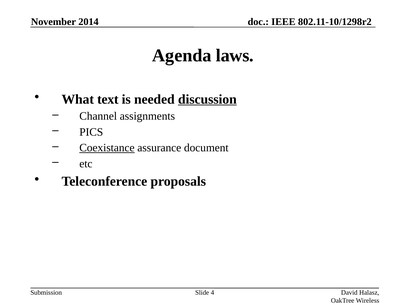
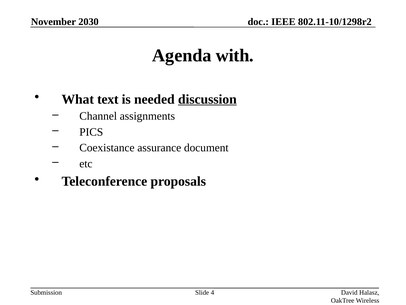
2014: 2014 -> 2030
laws: laws -> with
Coexistance underline: present -> none
